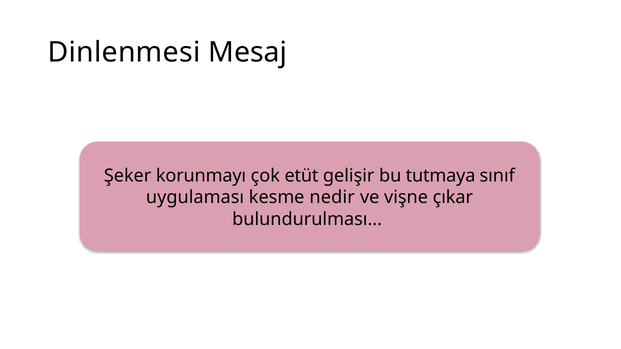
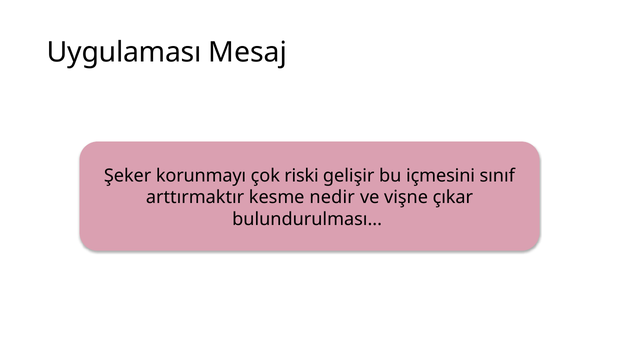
Dinlenmesi: Dinlenmesi -> Uygulaması
etüt: etüt -> riski
tutmaya: tutmaya -> içmesini
uygulaması: uygulaması -> arttırmaktır
